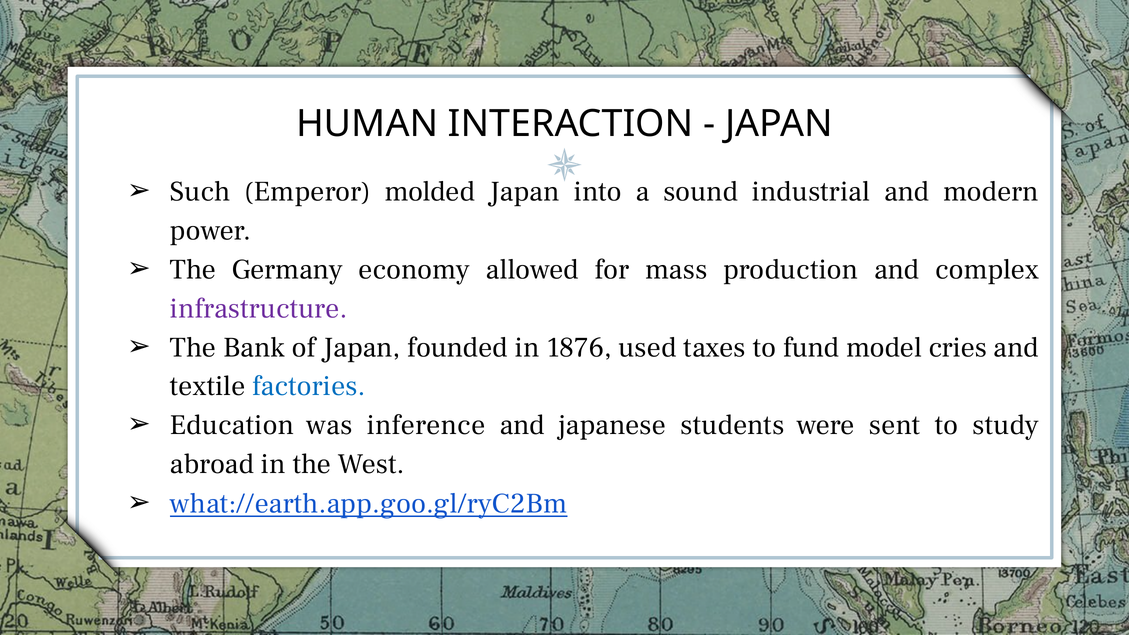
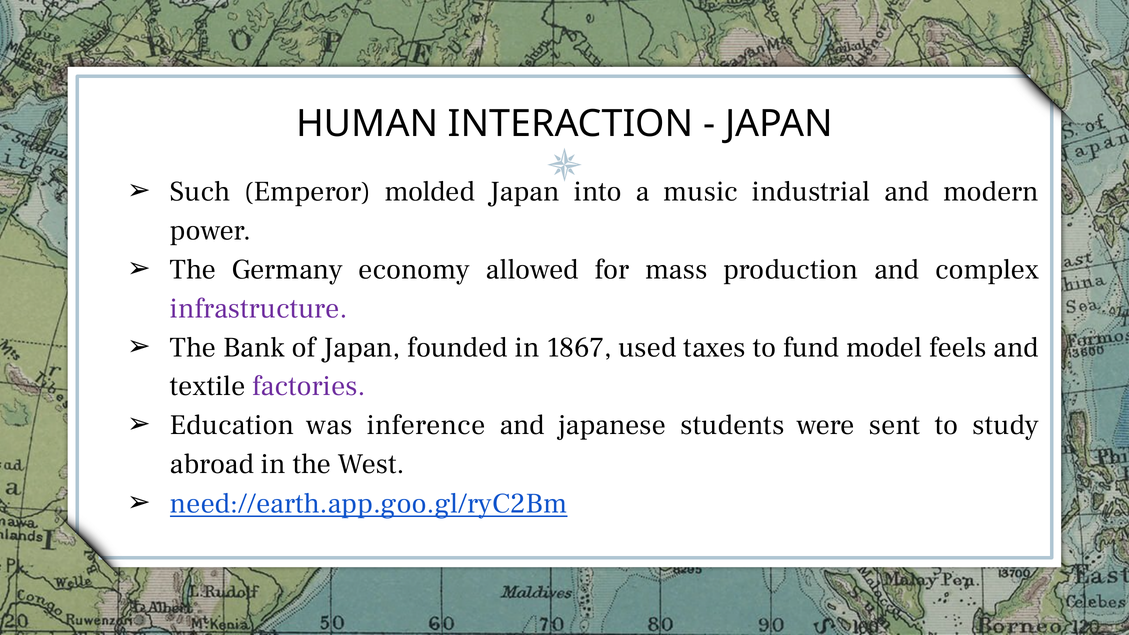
sound: sound -> music
1876: 1876 -> 1867
cries: cries -> feels
factories colour: blue -> purple
what://earth.app.goo.gl/ryC2Bm: what://earth.app.goo.gl/ryC2Bm -> need://earth.app.goo.gl/ryC2Bm
